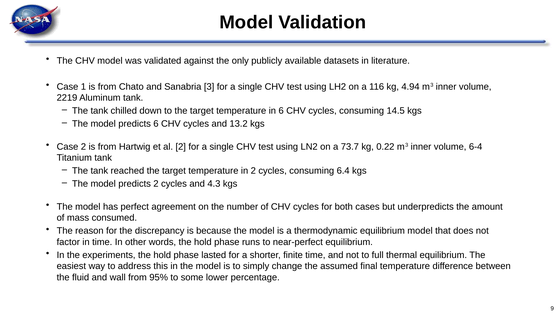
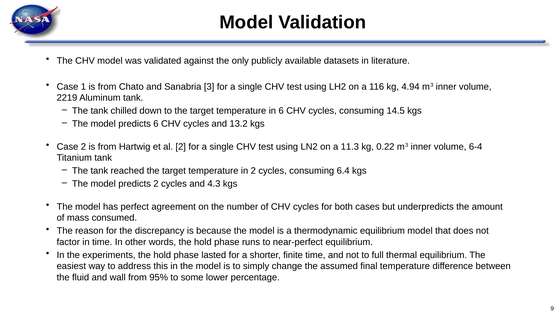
73.7: 73.7 -> 11.3
